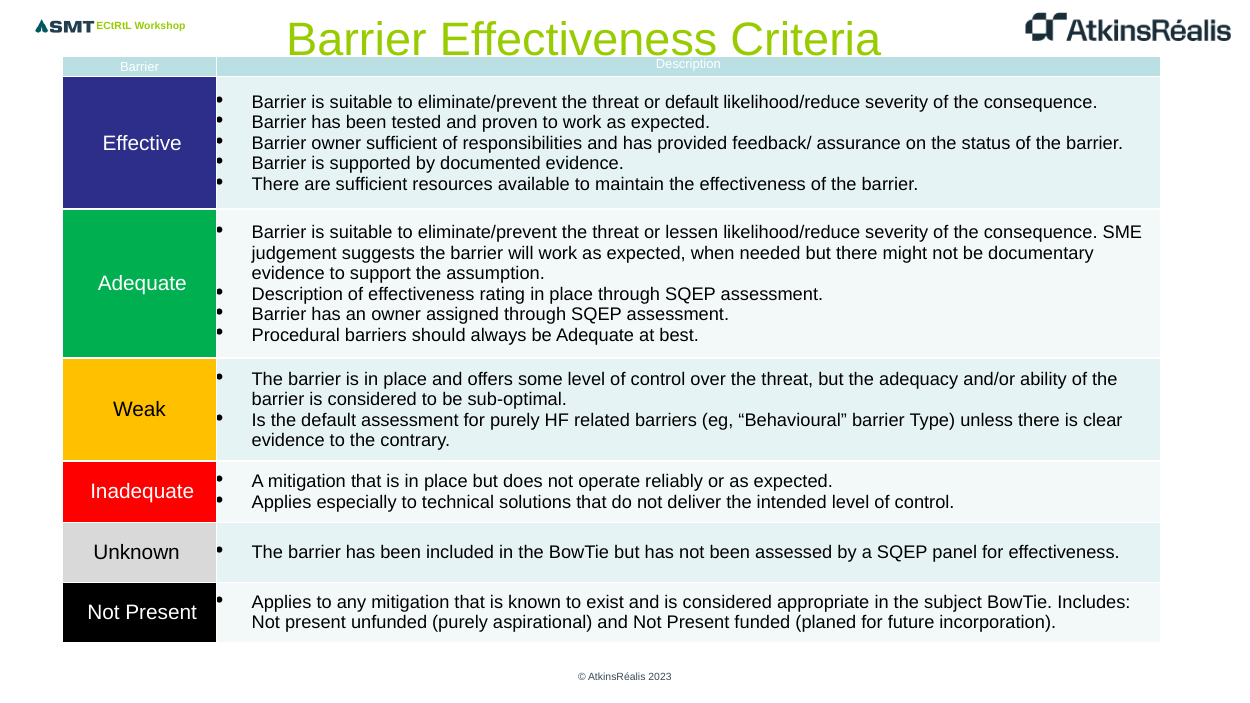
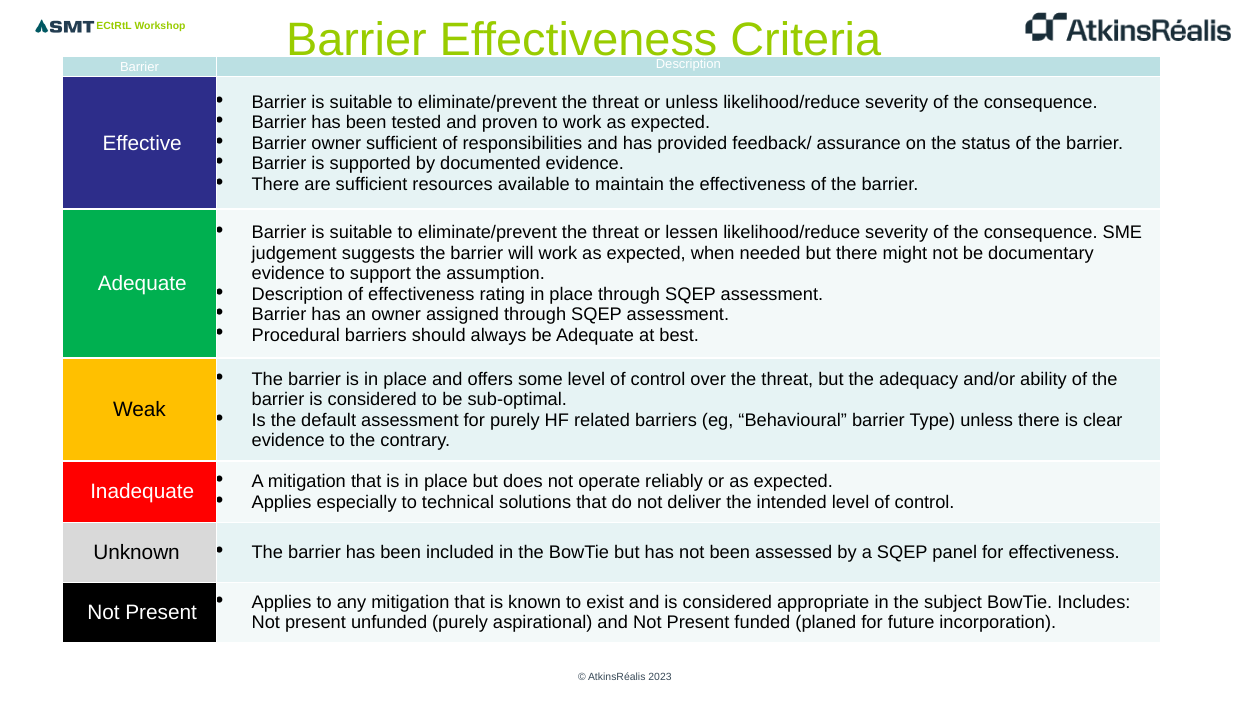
or default: default -> unless
